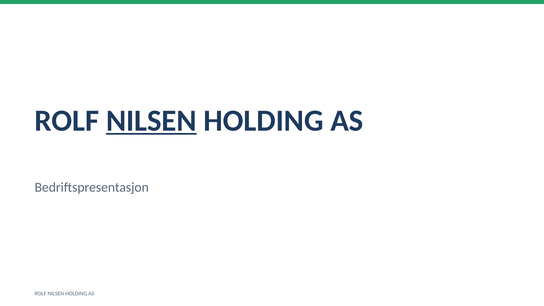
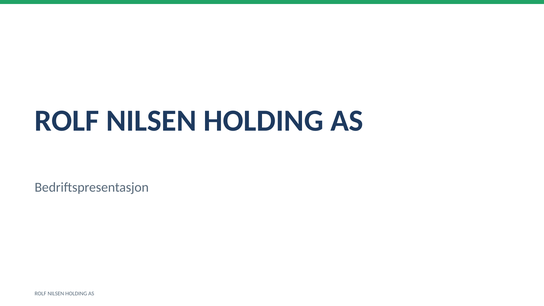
NILSEN at (151, 121) underline: present -> none
